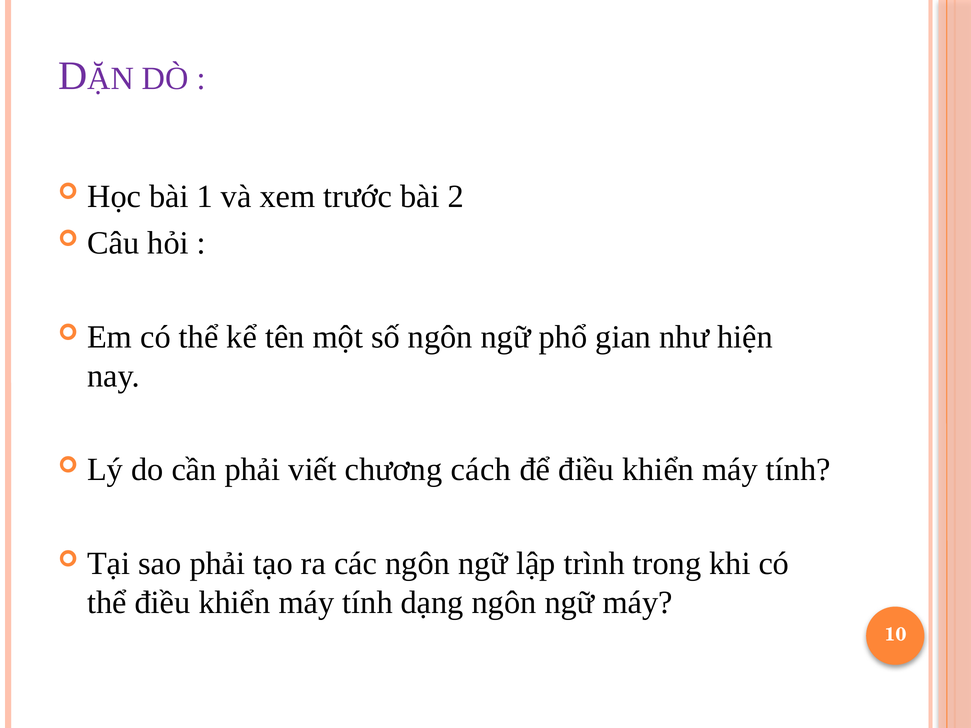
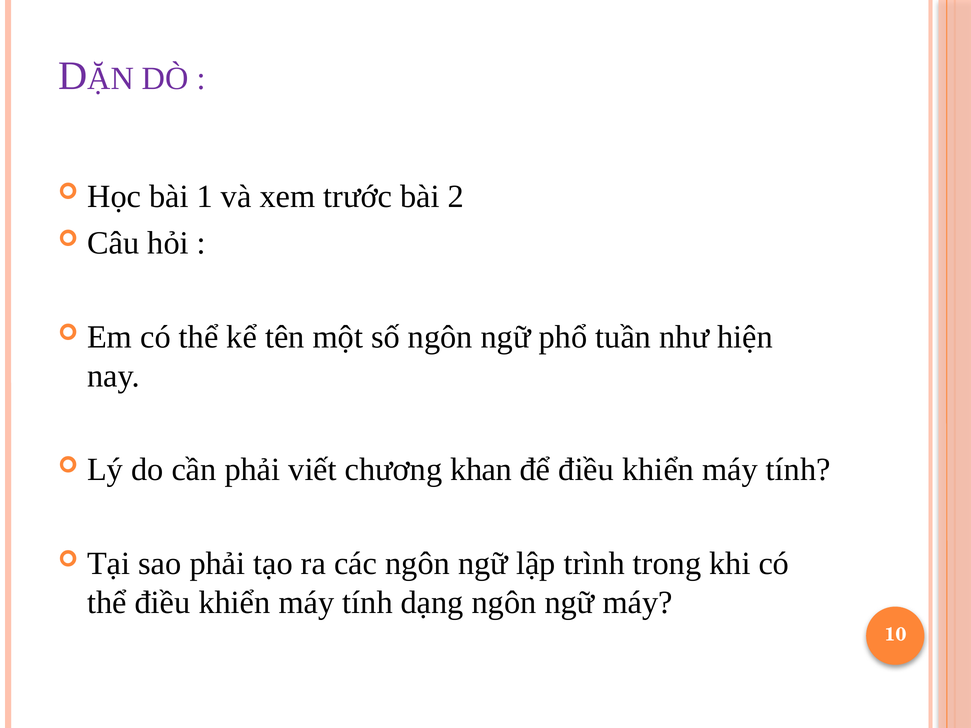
gian: gian -> tuần
cách: cách -> khan
